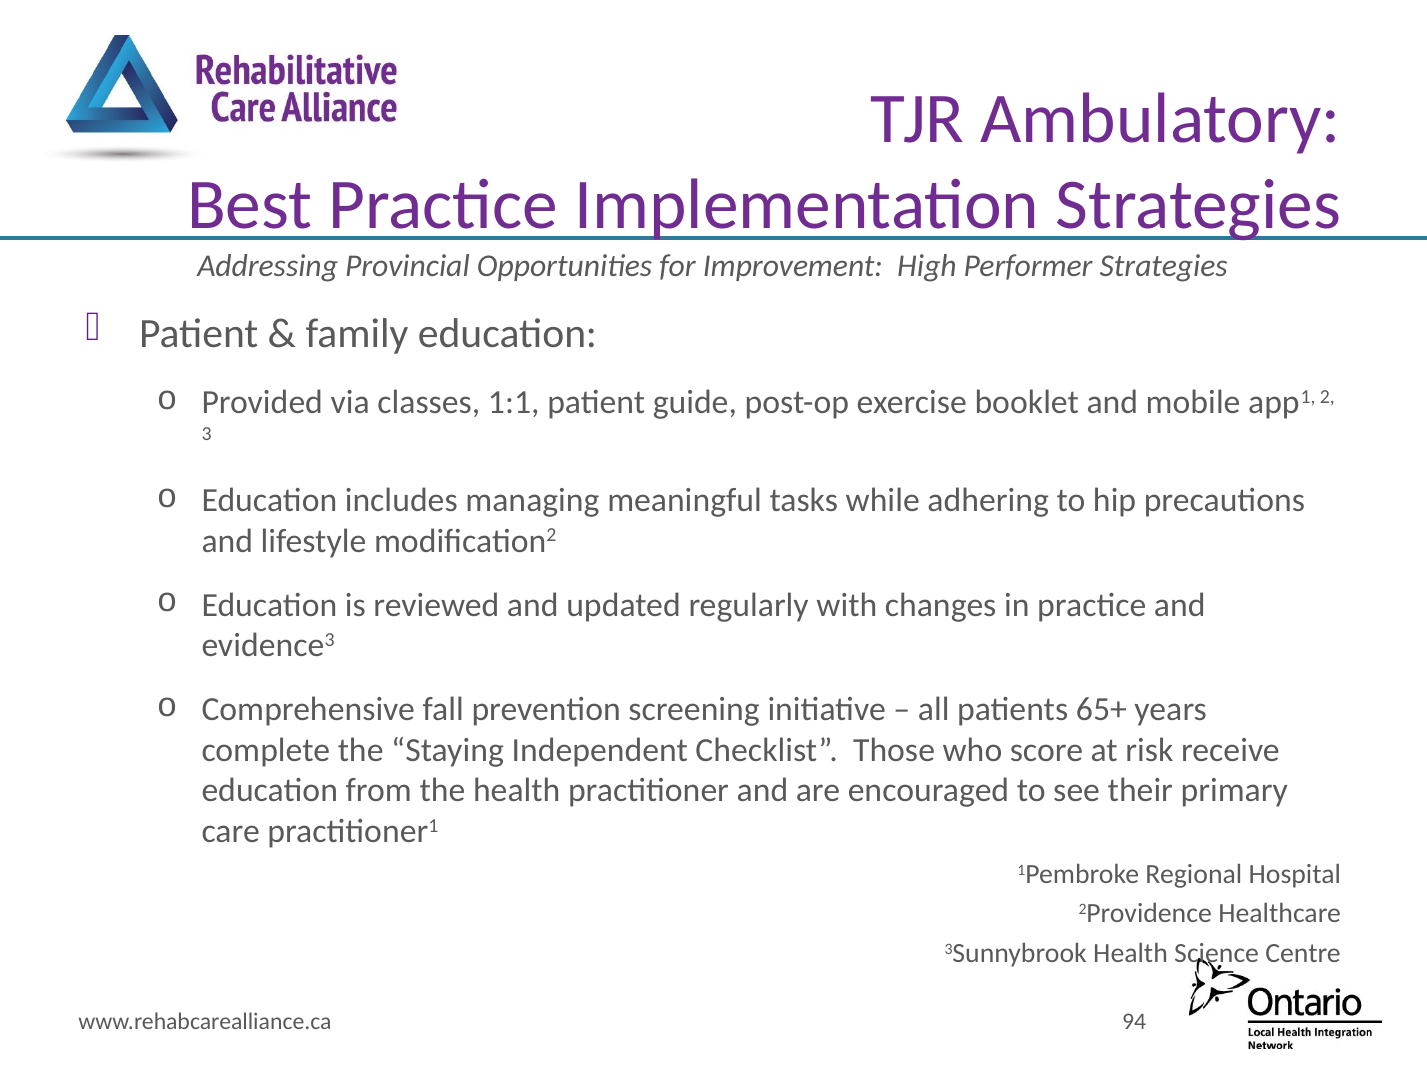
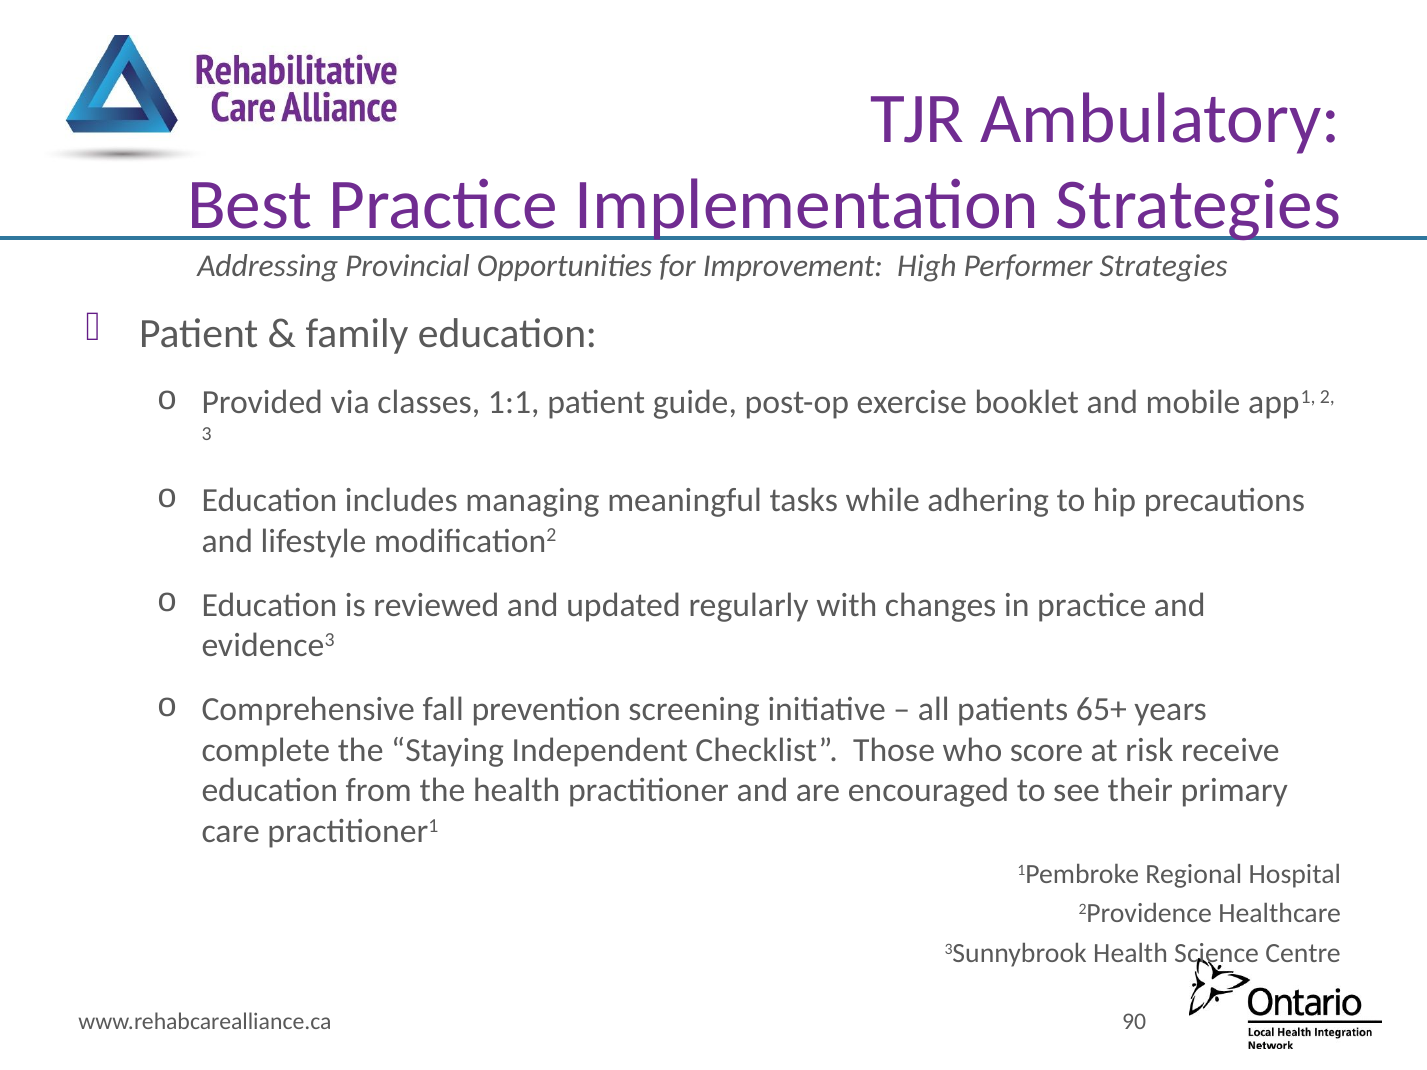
94: 94 -> 90
